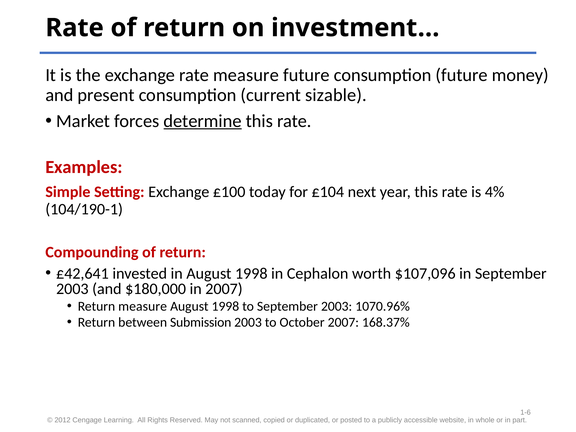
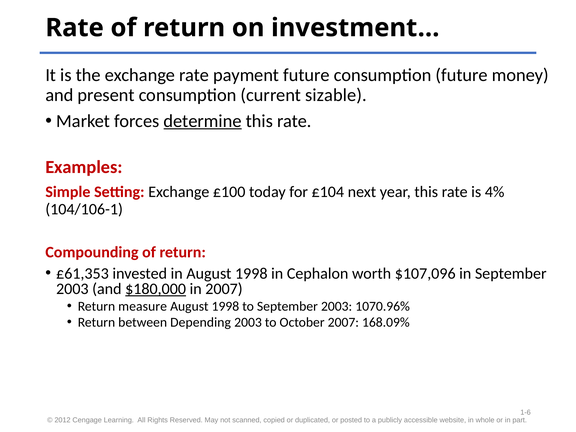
rate measure: measure -> payment
104/190-1: 104/190-1 -> 104/106-1
£42,641: £42,641 -> £61,353
$180,000 underline: none -> present
Submission: Submission -> Depending
168.37%: 168.37% -> 168.09%
